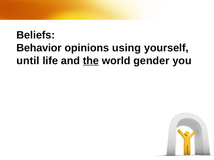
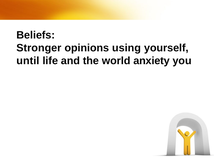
Behavior: Behavior -> Stronger
the underline: present -> none
gender: gender -> anxiety
